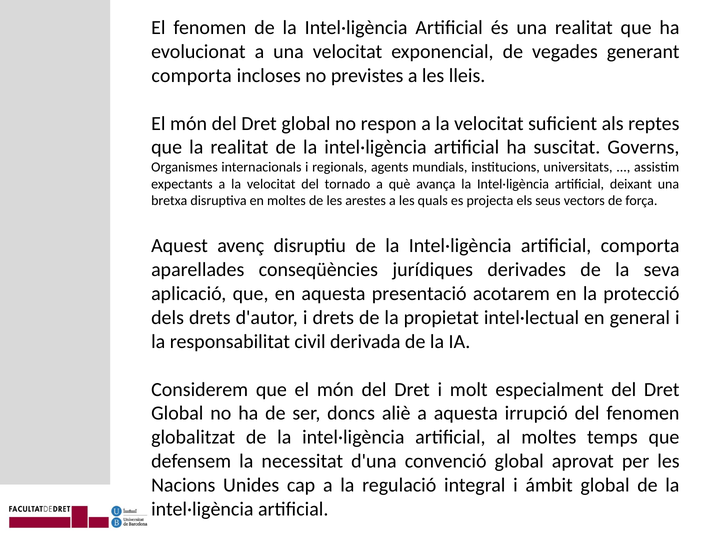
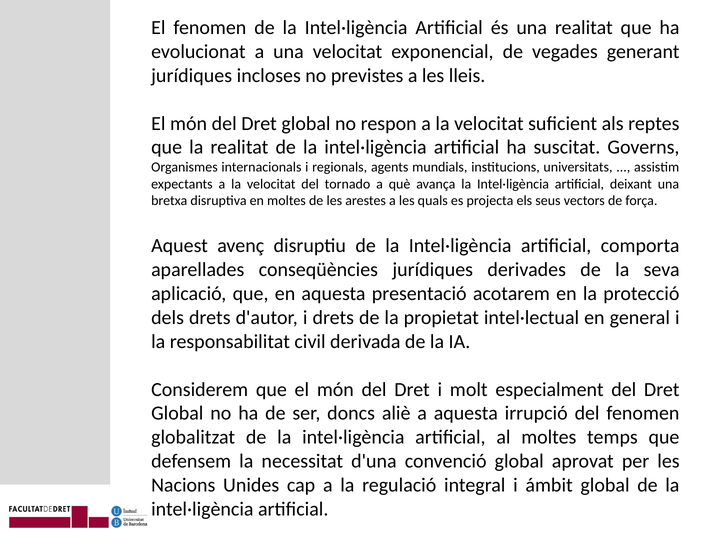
comporta at (192, 75): comporta -> jurídiques
